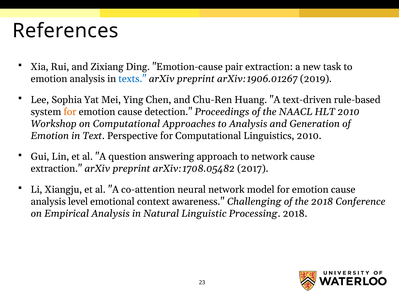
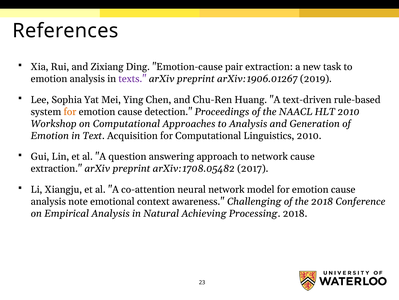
texts colour: blue -> purple
Perspective: Perspective -> Acquisition
level: level -> note
Linguistic: Linguistic -> Achieving
